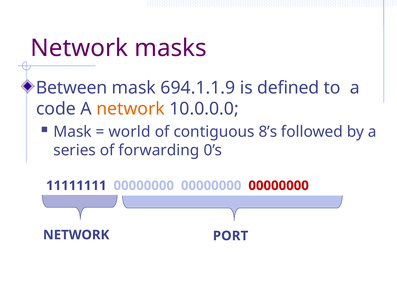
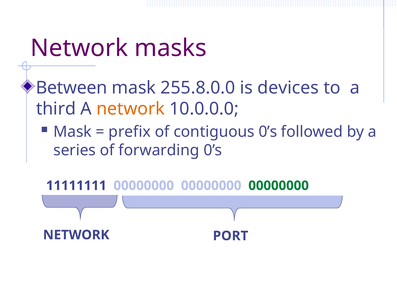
694.1.1.9: 694.1.1.9 -> 255.8.0.0
defined: defined -> devices
code: code -> third
world: world -> prefix
contiguous 8’s: 8’s -> 0’s
00000000 at (279, 185) colour: red -> green
